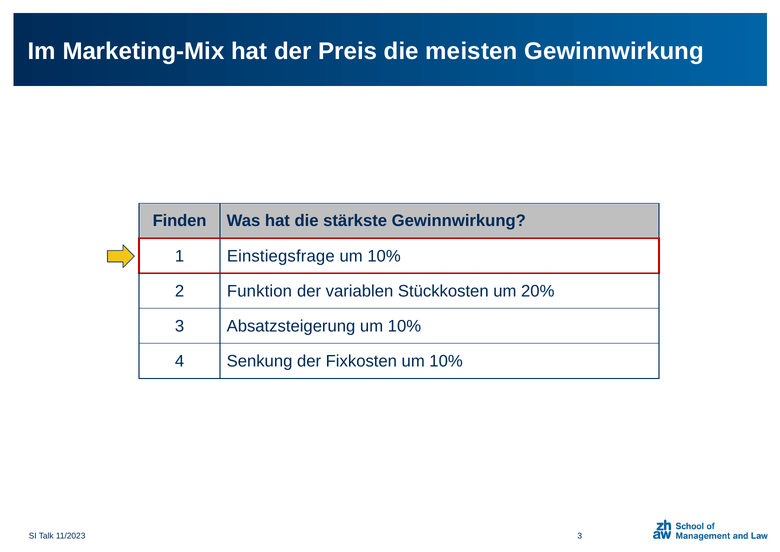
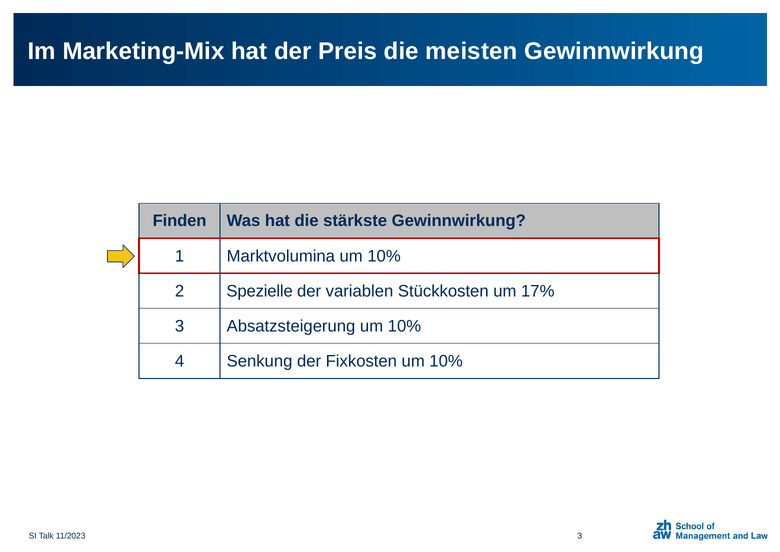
Einstiegsfrage: Einstiegsfrage -> Marktvolumina
Funktion: Funktion -> Spezielle
20%: 20% -> 17%
